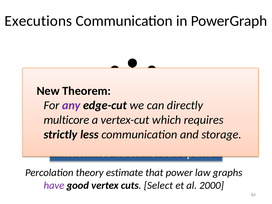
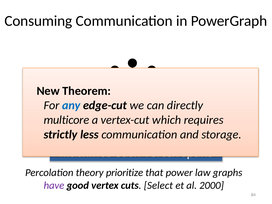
Executions: Executions -> Consuming
any colour: purple -> blue
estimate: estimate -> prioritize
